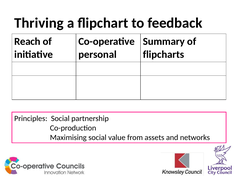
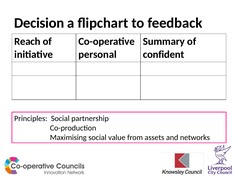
Thriving: Thriving -> Decision
flipcharts: flipcharts -> confident
